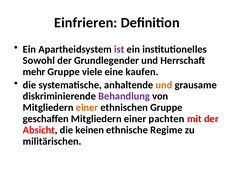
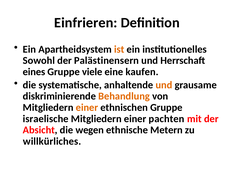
ist colour: purple -> orange
Grundlegender: Grundlegender -> Palästinensern
mehr: mehr -> eines
Behandlung colour: purple -> orange
geschaffen: geschaffen -> israelische
keinen: keinen -> wegen
Regime: Regime -> Metern
militärischen: militärischen -> willkürliches
